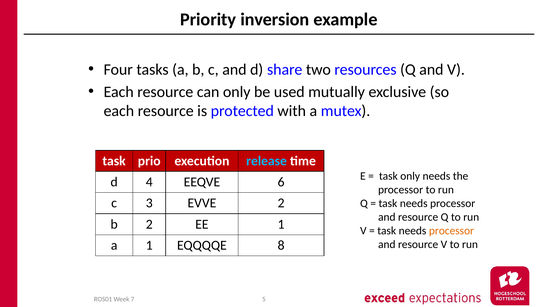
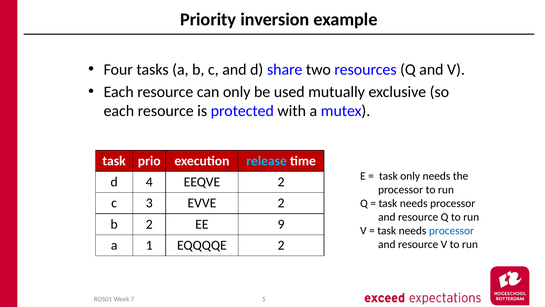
EEQVE 6: 6 -> 2
EE 1: 1 -> 9
processor at (451, 230) colour: orange -> blue
EQQQQE 8: 8 -> 2
